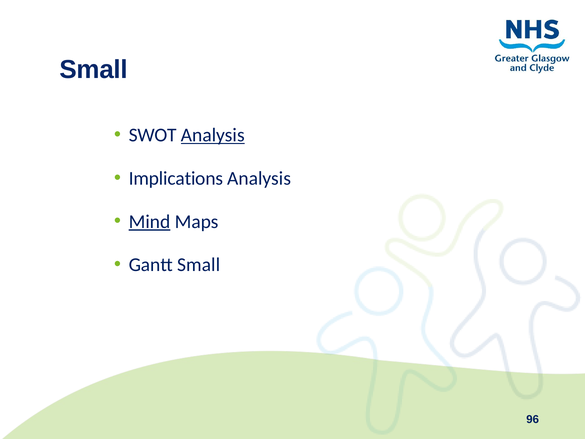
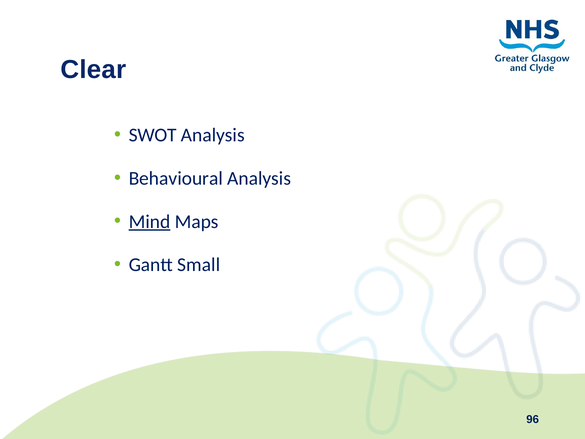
Small at (94, 70): Small -> Clear
Analysis at (213, 135) underline: present -> none
Implications: Implications -> Behavioural
